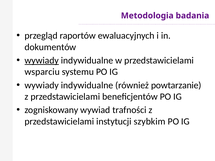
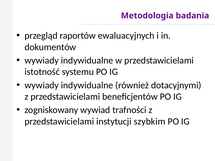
wywiady at (42, 60) underline: present -> none
wsparciu: wsparciu -> istotność
powtarzanie: powtarzanie -> dotacyjnymi
